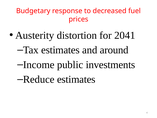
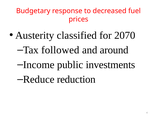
distortion: distortion -> classified
2041: 2041 -> 2070
Tax estimates: estimates -> followed
Reduce estimates: estimates -> reduction
